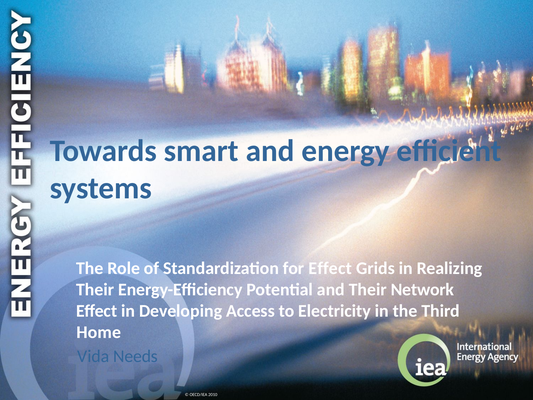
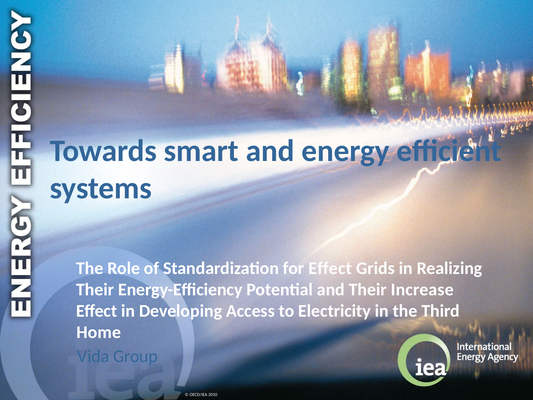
Network: Network -> Increase
Needs: Needs -> Group
